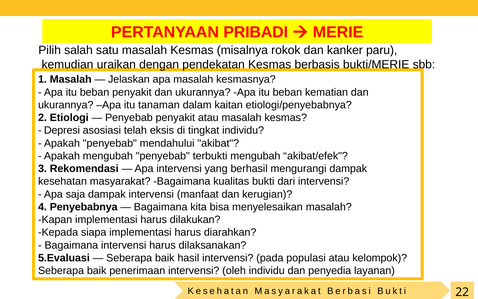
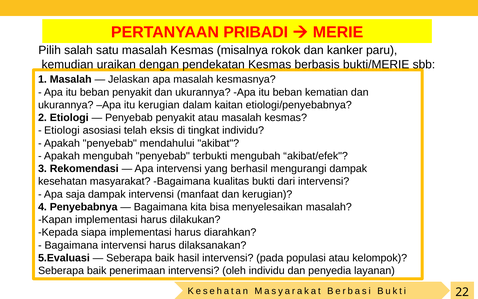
itu tanaman: tanaman -> kerugian
Depresi at (62, 130): Depresi -> Etiologi
